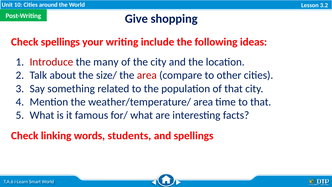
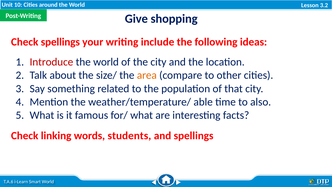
many at (106, 62): many -> world
area at (147, 75) colour: red -> orange
weather/temperature/ area: area -> able
to that: that -> also
